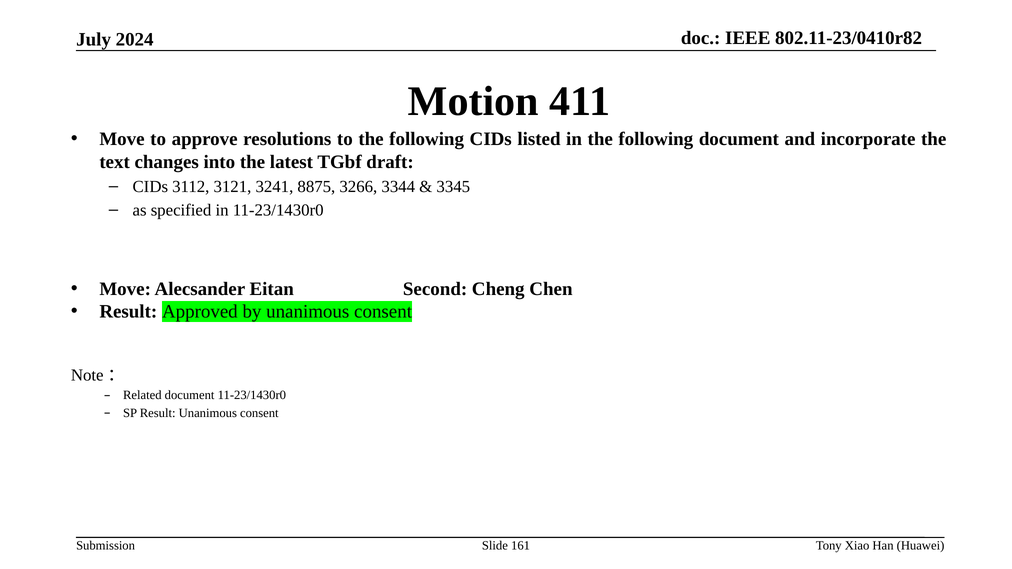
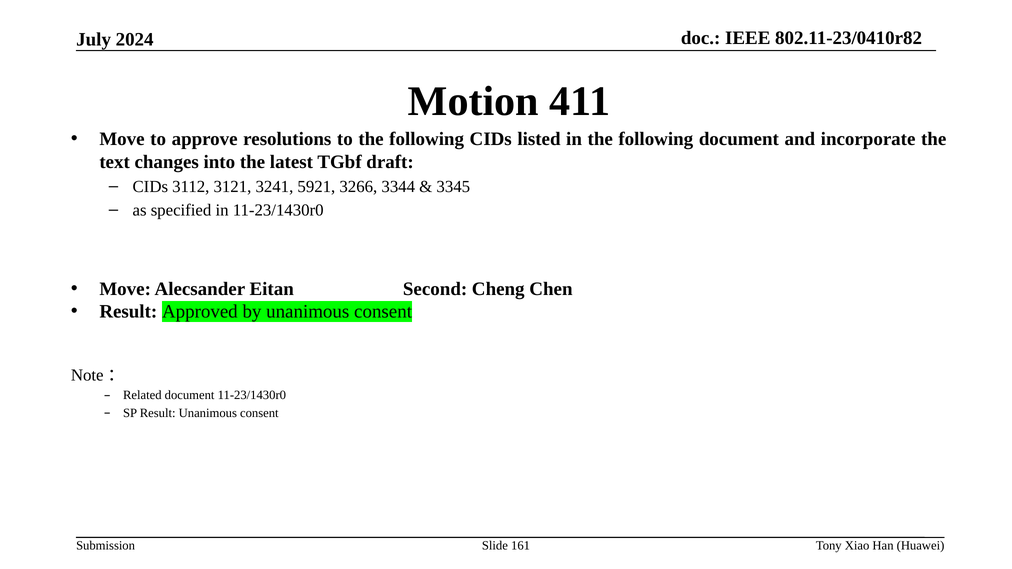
8875: 8875 -> 5921
